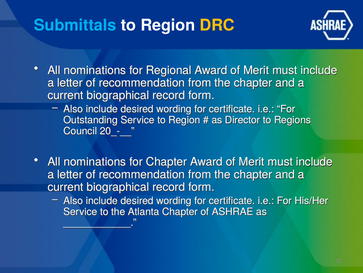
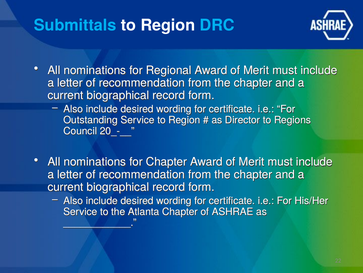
DRC colour: yellow -> light blue
